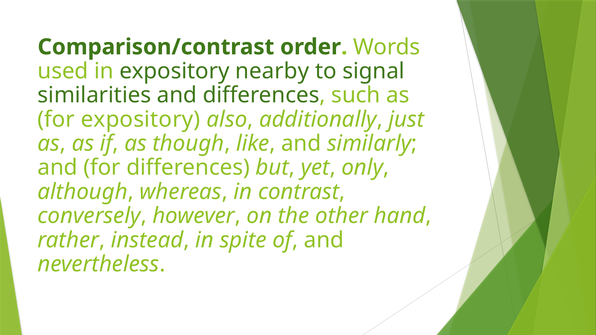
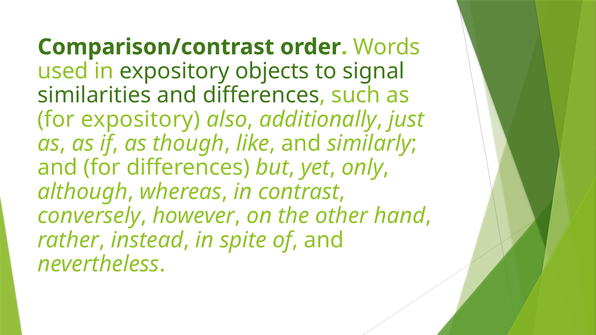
nearby: nearby -> objects
